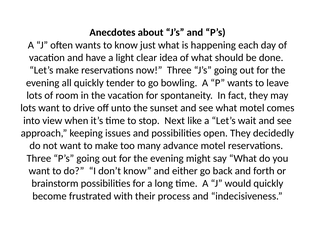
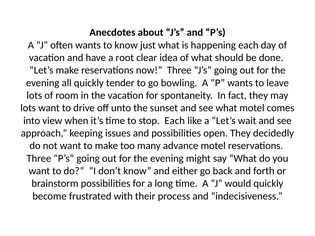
light: light -> root
stop Next: Next -> Each
